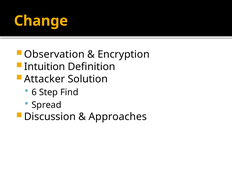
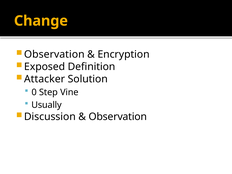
Intuition: Intuition -> Exposed
6: 6 -> 0
Find: Find -> Vine
Spread: Spread -> Usually
Approaches at (118, 117): Approaches -> Observation
